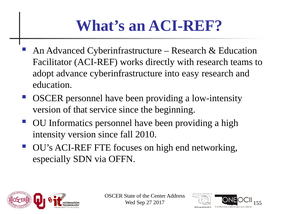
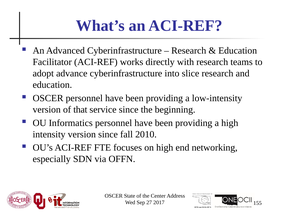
easy: easy -> slice
